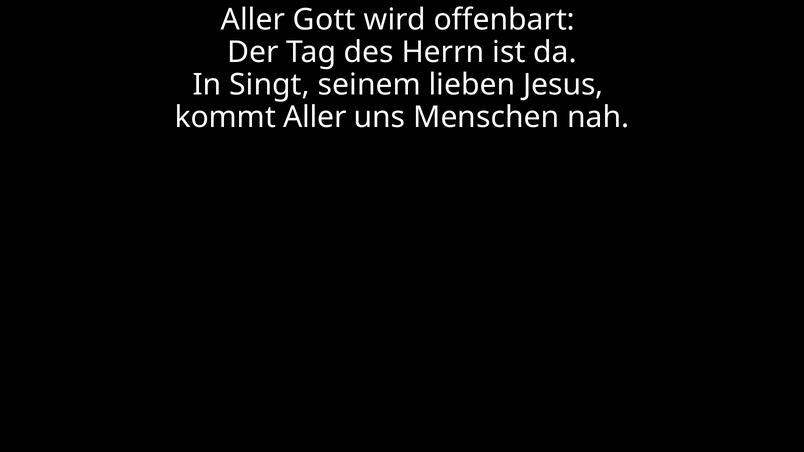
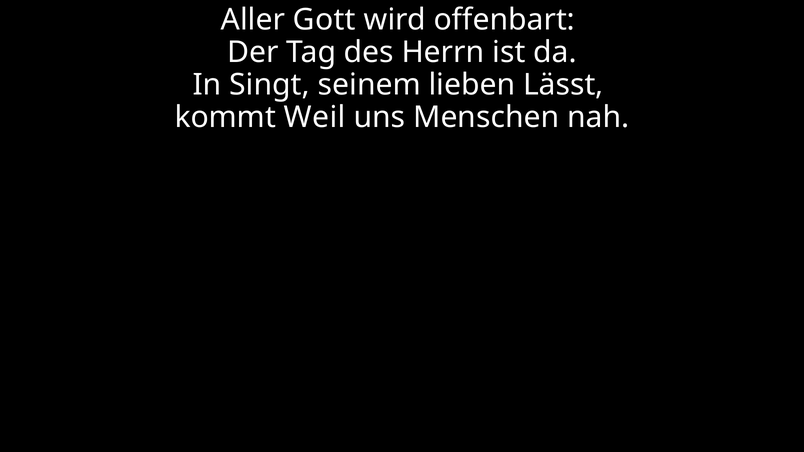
Jesus: Jesus -> Lässt
kommt Aller: Aller -> Weil
